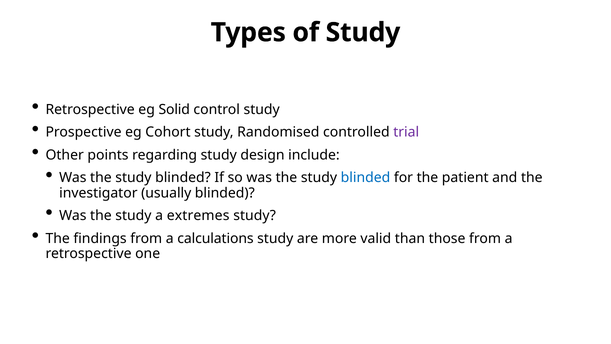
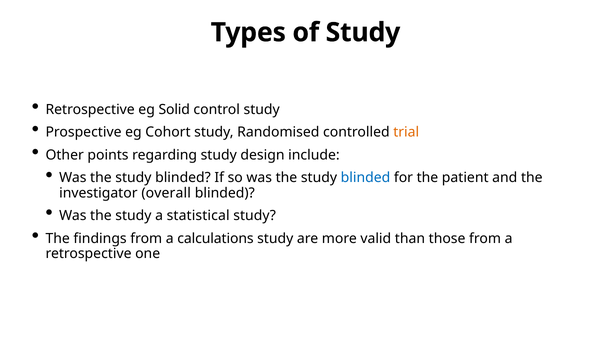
trial colour: purple -> orange
usually: usually -> overall
extremes: extremes -> statistical
